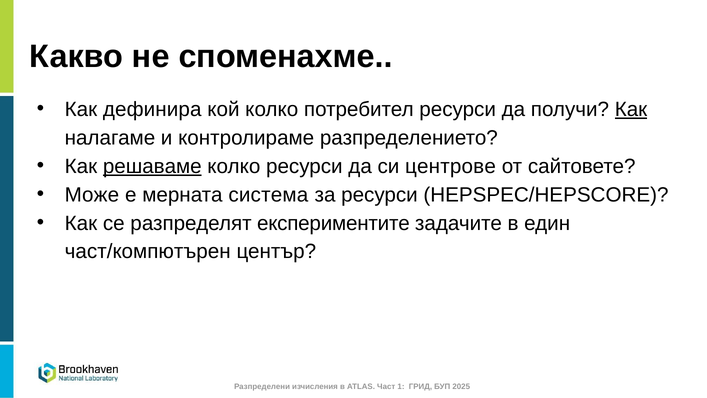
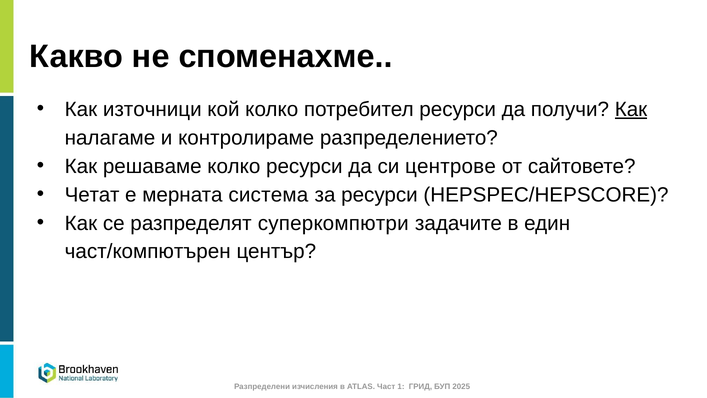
дефинира: дефинира -> източници
решаваме underline: present -> none
Може: Може -> Четат
експериментите: експериментите -> суперкомпютри
